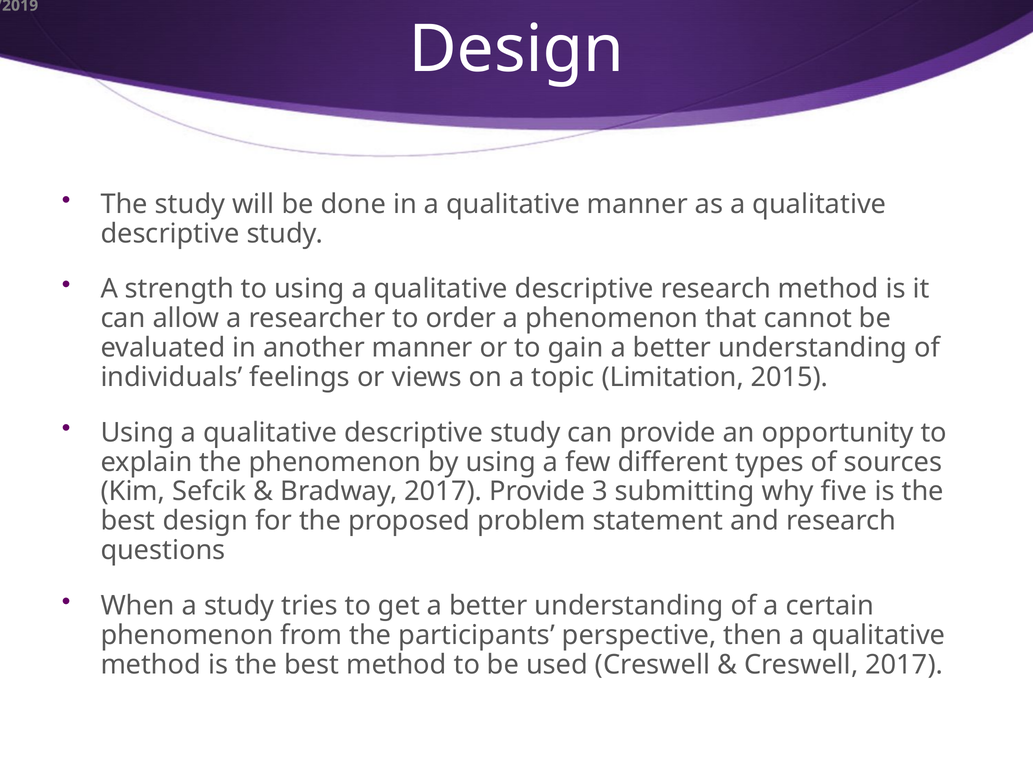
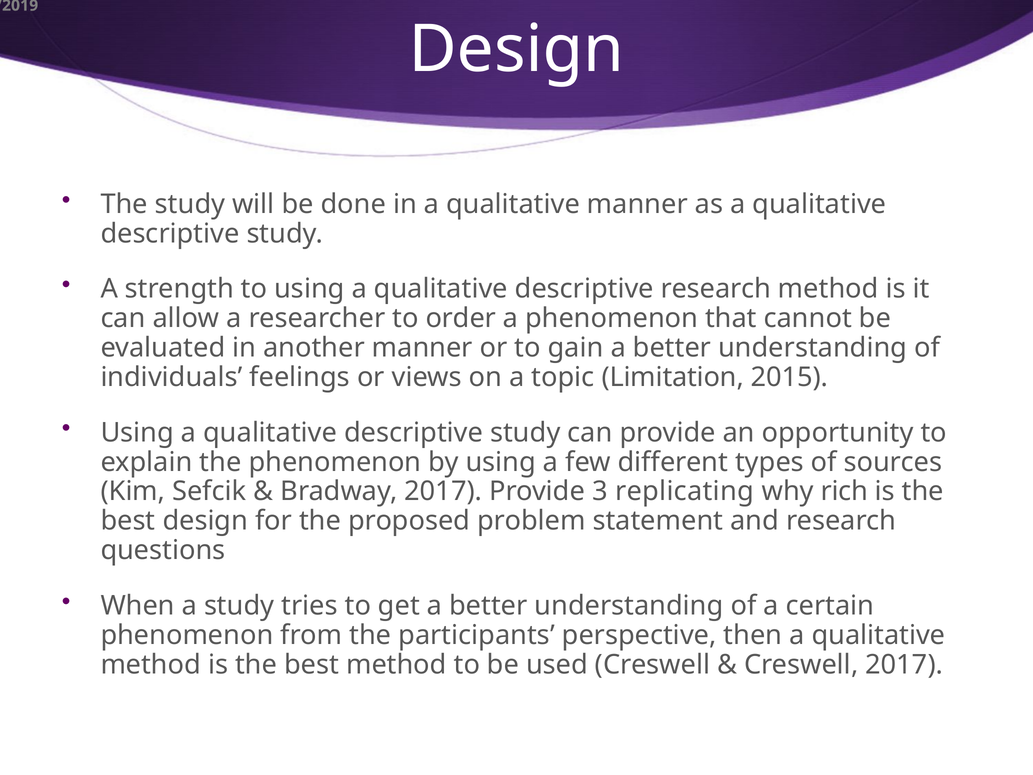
submitting: submitting -> replicating
five: five -> rich
